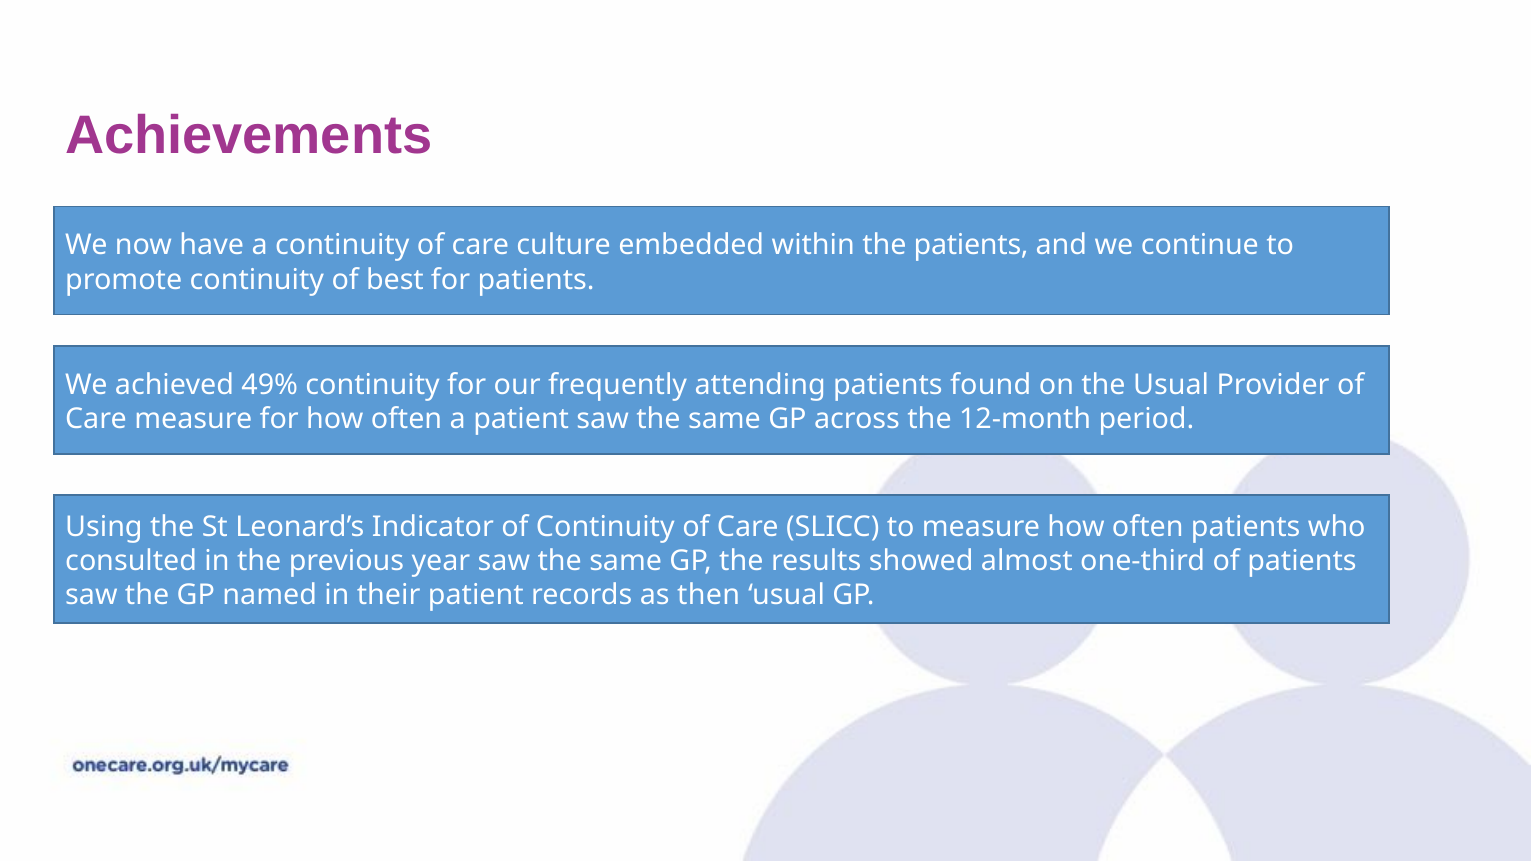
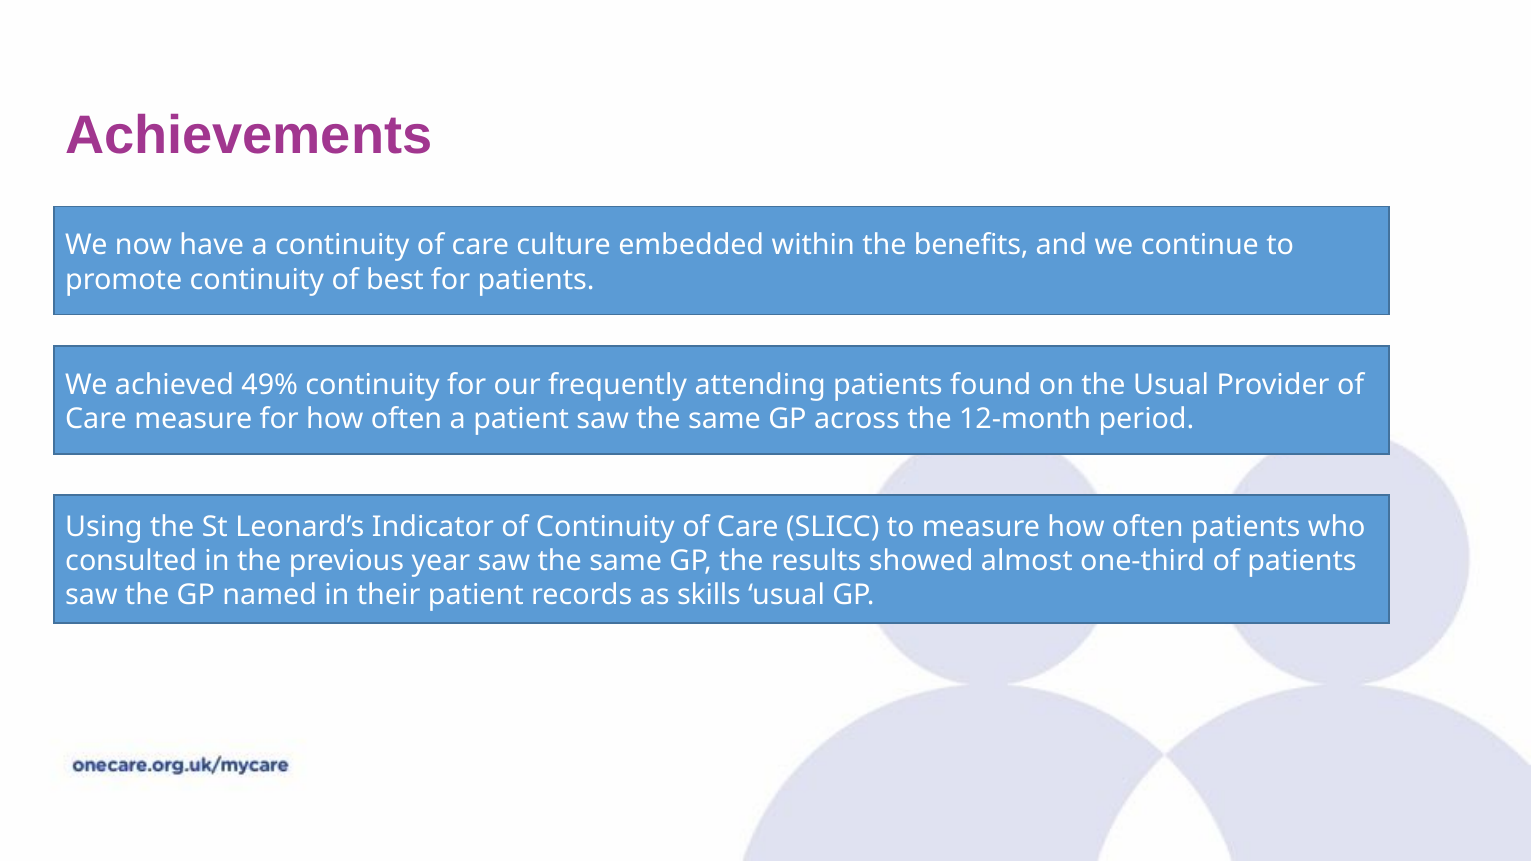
the patients: patients -> benefits
then: then -> skills
